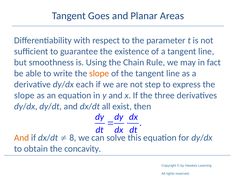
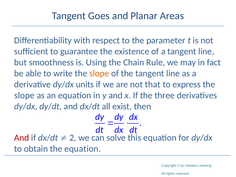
each: each -> units
step: step -> that
And at (22, 138) colour: orange -> red
8: 8 -> 2
the concavity: concavity -> equation
